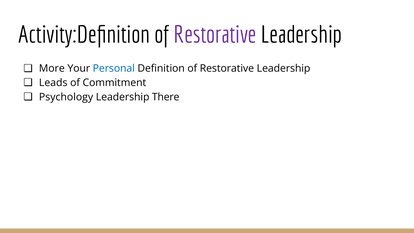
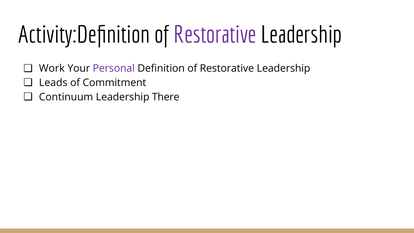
More: More -> Work
Personal colour: blue -> purple
Psychology: Psychology -> Continuum
